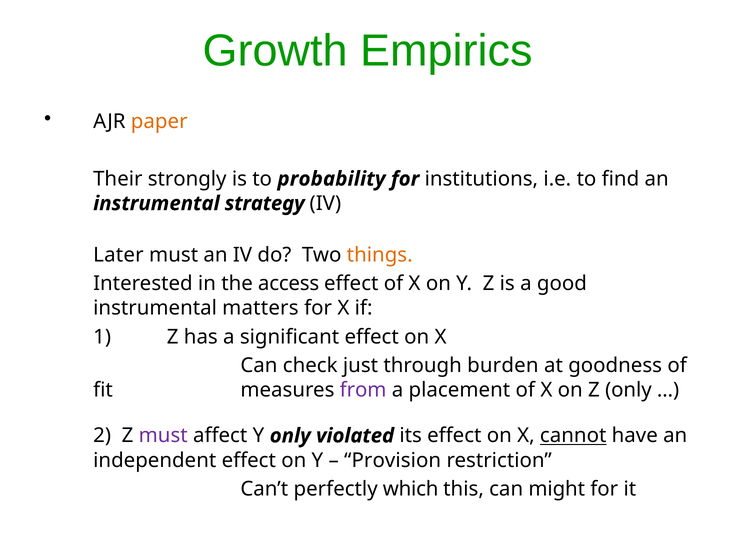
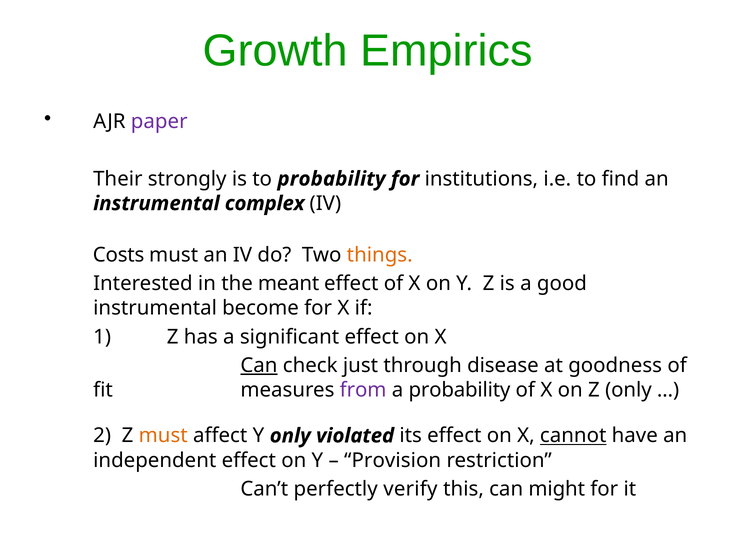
paper colour: orange -> purple
strategy: strategy -> complex
Later: Later -> Costs
access: access -> meant
matters: matters -> become
Can at (259, 365) underline: none -> present
burden: burden -> disease
a placement: placement -> probability
must at (163, 436) colour: purple -> orange
which: which -> verify
